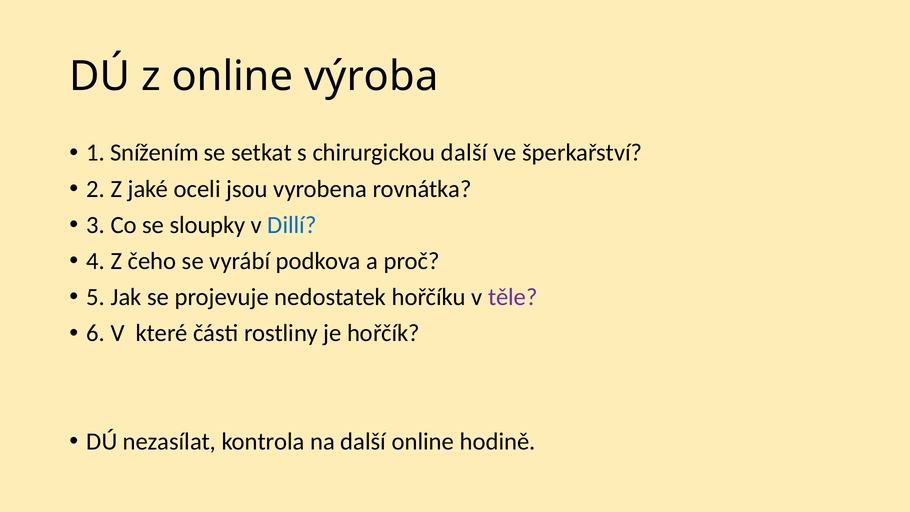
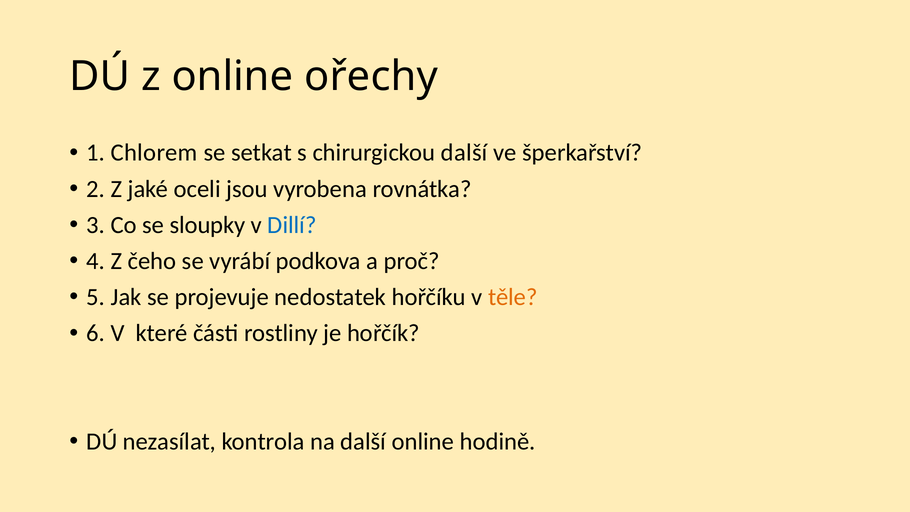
výroba: výroba -> ořechy
Snížením: Snížením -> Chlorem
těle colour: purple -> orange
